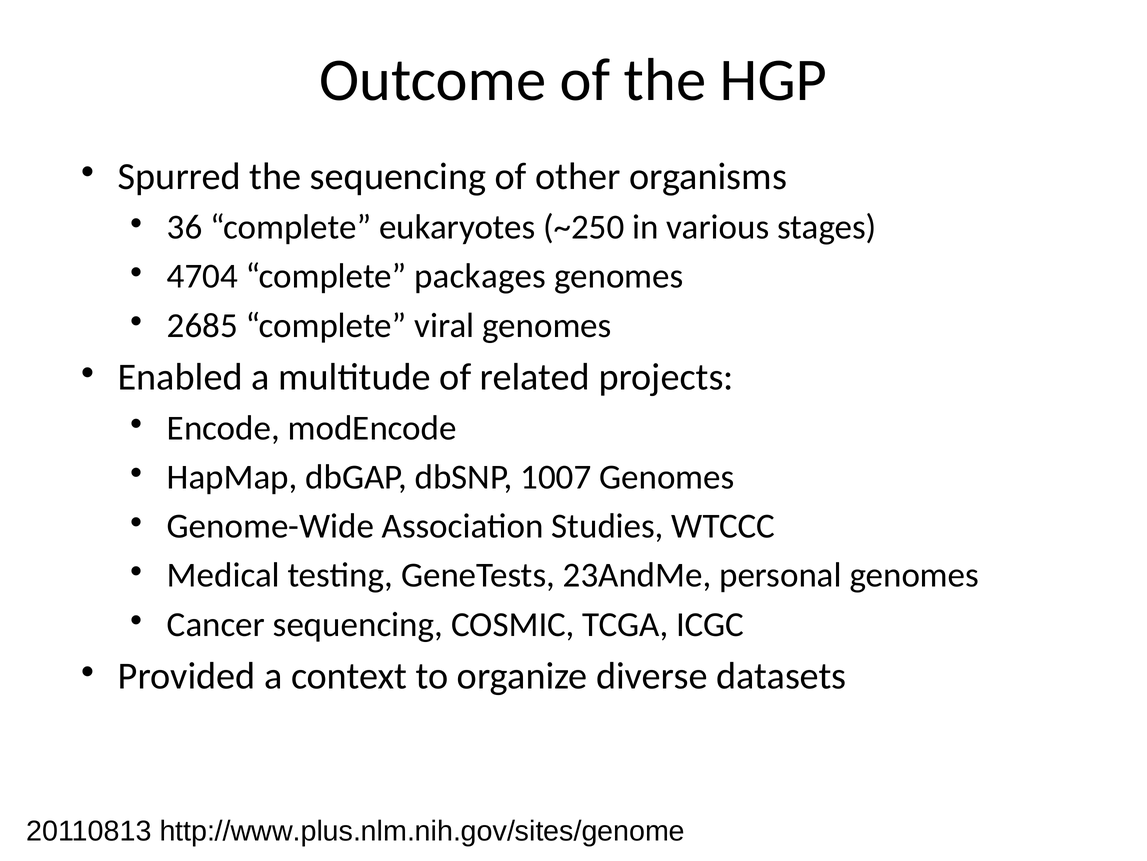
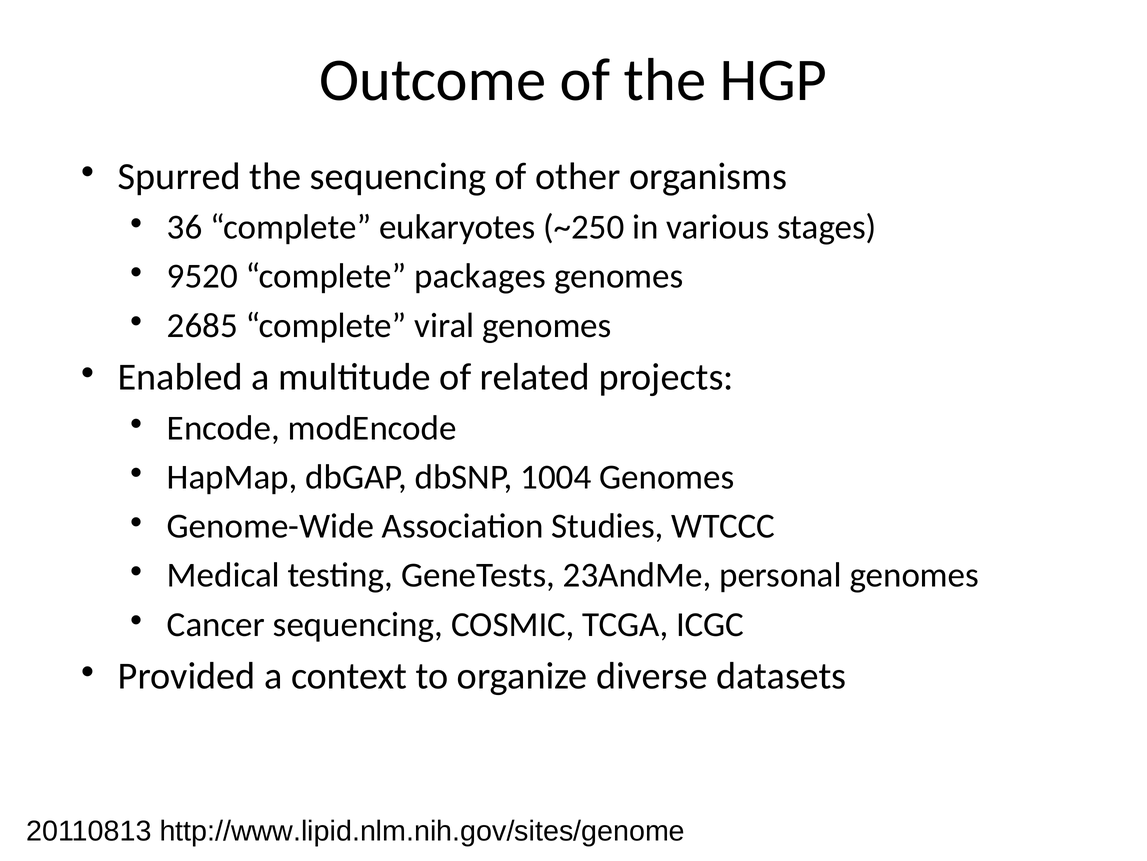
4704: 4704 -> 9520
1007: 1007 -> 1004
http://www.plus.nlm.nih.gov/sites/genome: http://www.plus.nlm.nih.gov/sites/genome -> http://www.lipid.nlm.nih.gov/sites/genome
